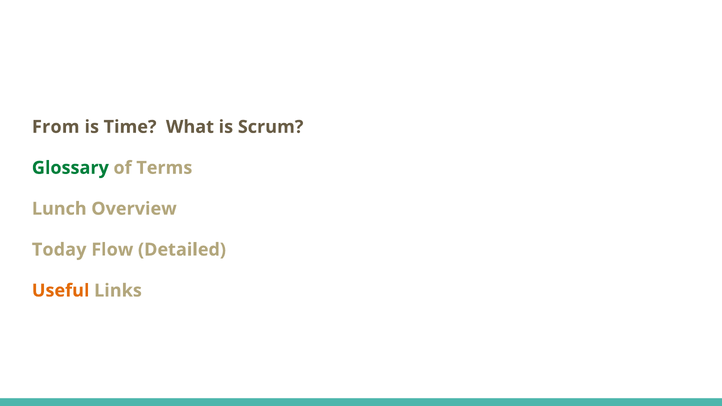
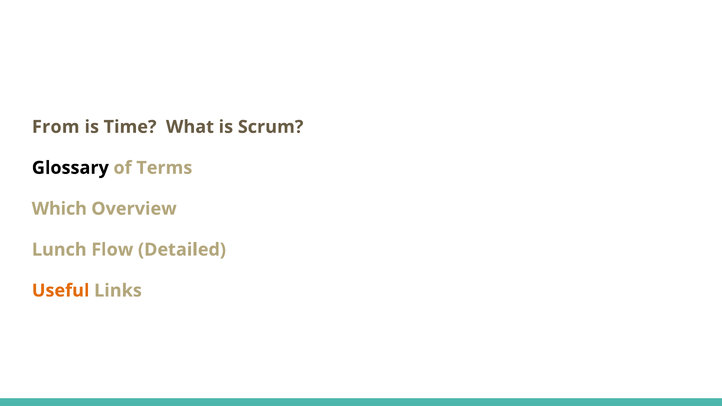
Glossary colour: green -> black
Lunch: Lunch -> Which
Today: Today -> Lunch
